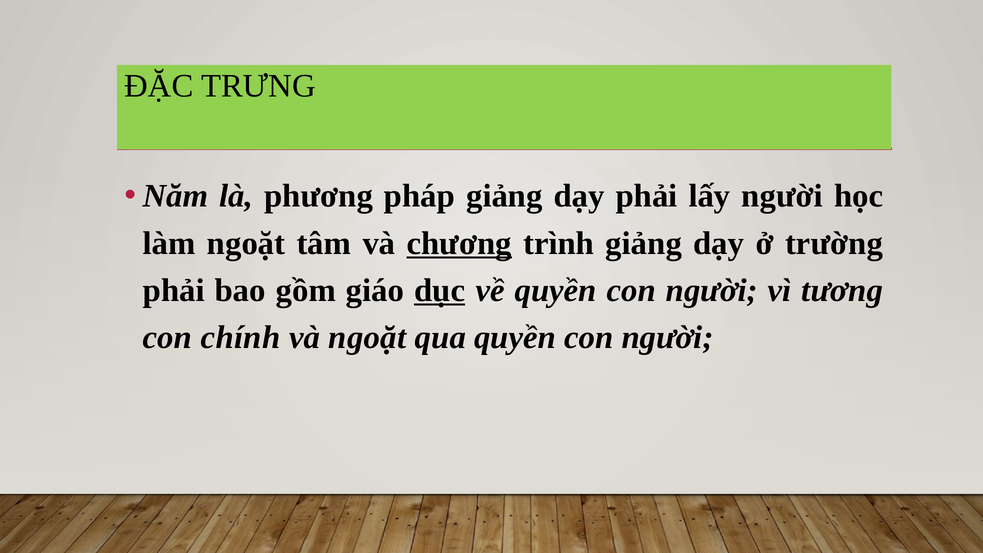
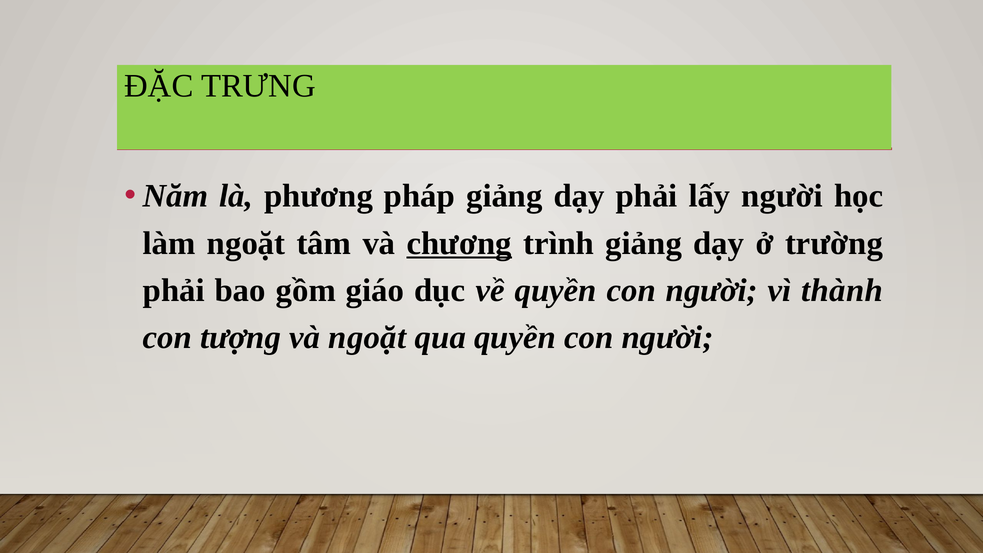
dục underline: present -> none
tương: tương -> thành
chính: chính -> tượng
